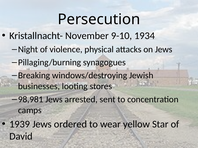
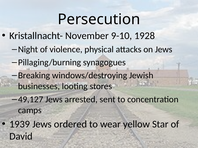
1934: 1934 -> 1928
98,981: 98,981 -> 49,127
